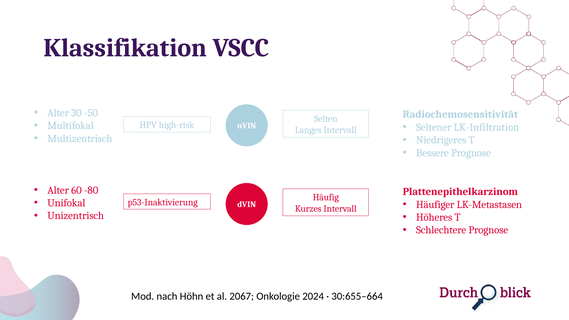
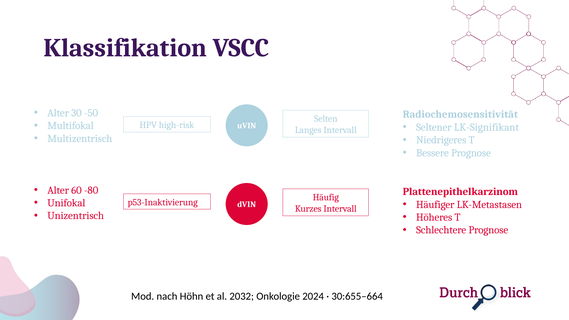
LK-Infiltration: LK-Infiltration -> LK-Signifikant
2067: 2067 -> 2032
